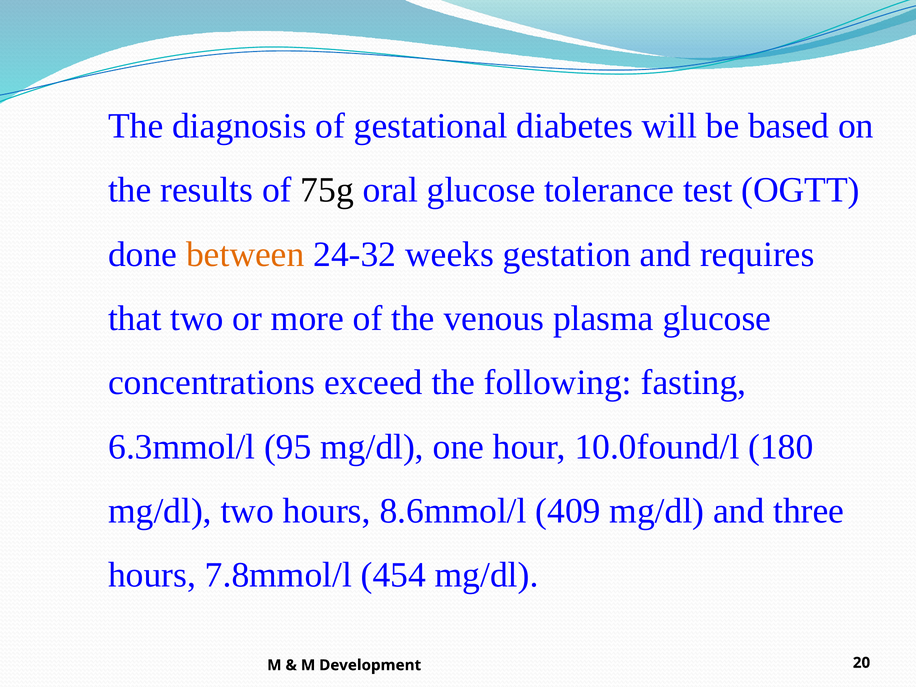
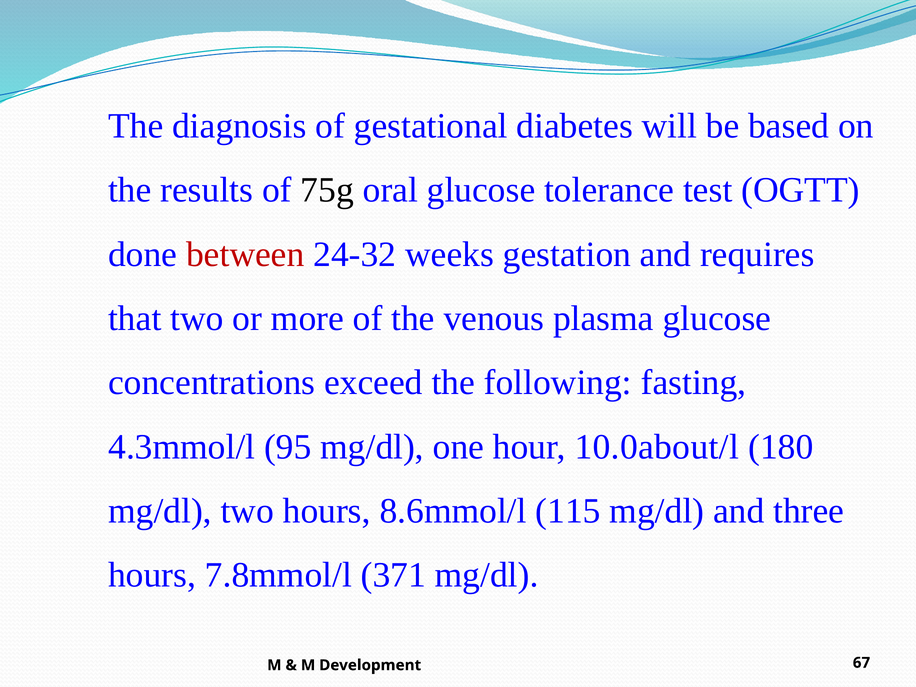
between colour: orange -> red
6.3mmol/l: 6.3mmol/l -> 4.3mmol/l
10.0found/l: 10.0found/l -> 10.0about/l
409: 409 -> 115
454: 454 -> 371
20: 20 -> 67
